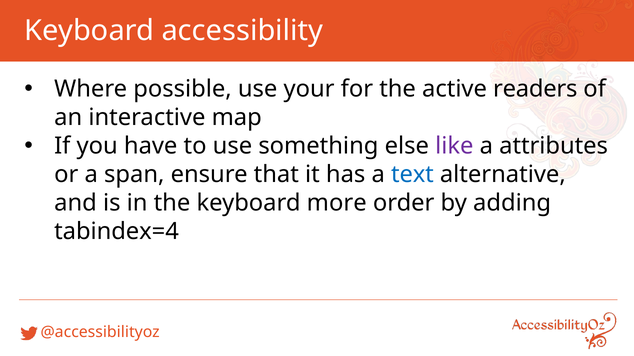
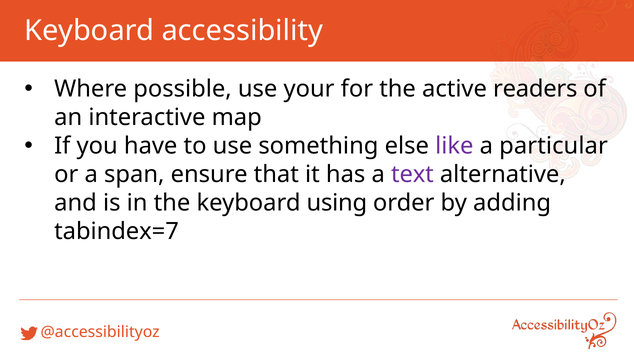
attributes: attributes -> particular
text colour: blue -> purple
more: more -> using
tabindex=4: tabindex=4 -> tabindex=7
